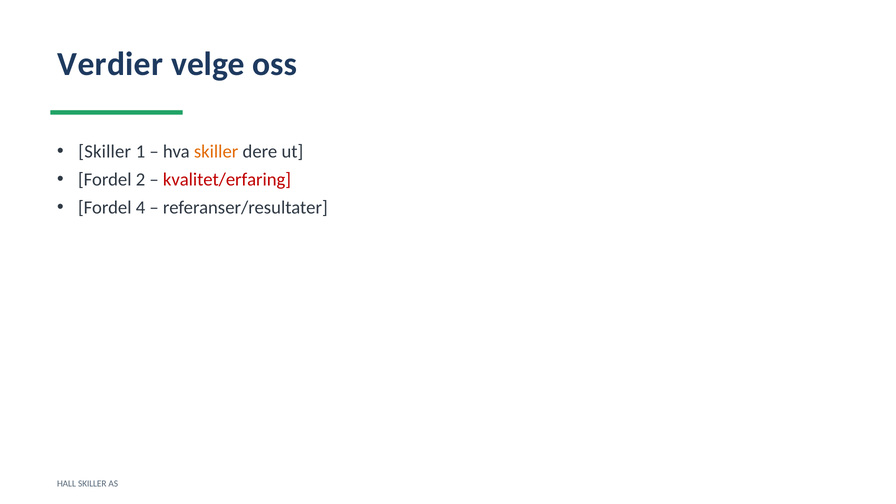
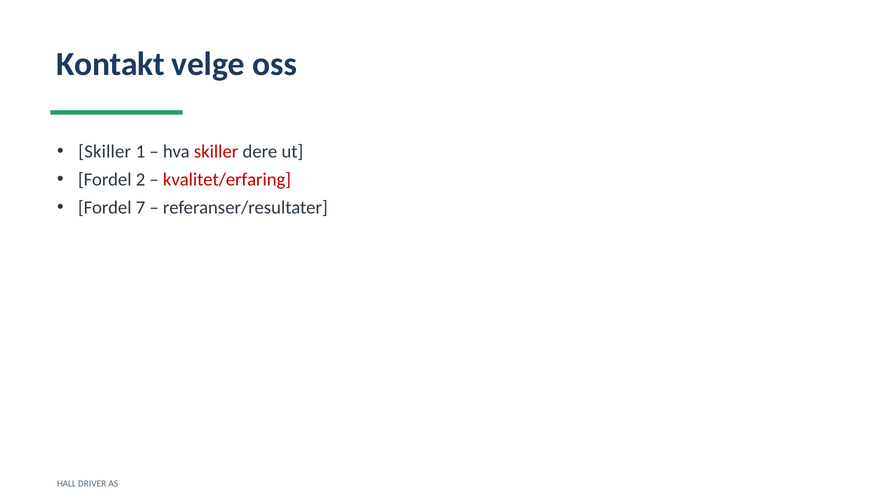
Verdier: Verdier -> Kontakt
skiller at (216, 152) colour: orange -> red
4: 4 -> 7
HALL SKILLER: SKILLER -> DRIVER
